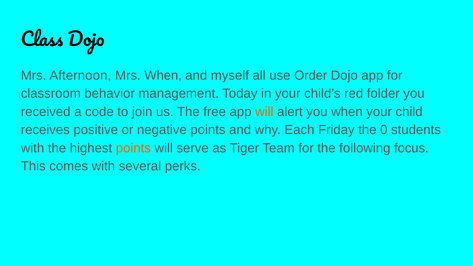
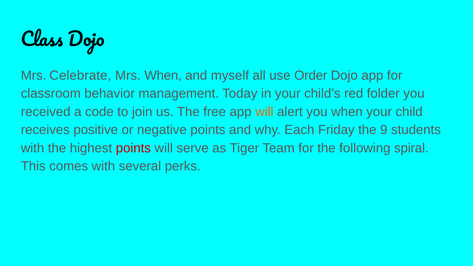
Afternoon: Afternoon -> Celebrate
0: 0 -> 9
points at (133, 148) colour: orange -> red
focus: focus -> spiral
